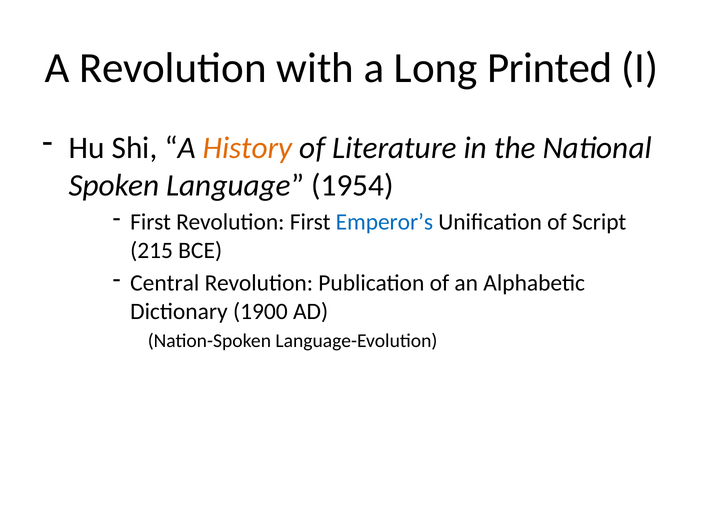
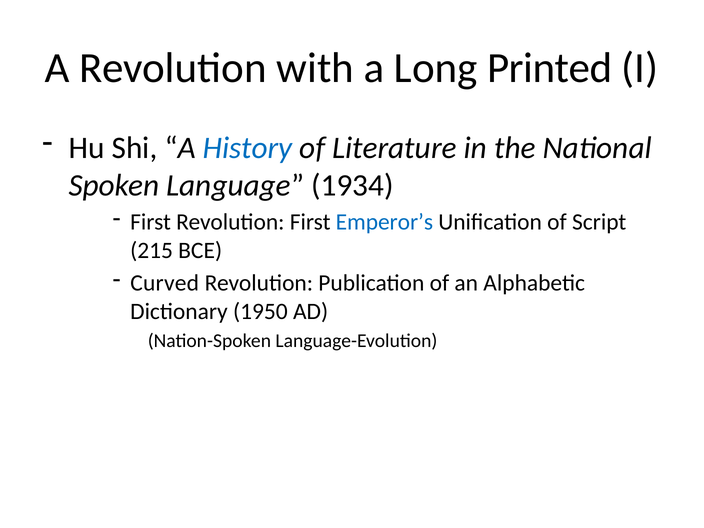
History colour: orange -> blue
1954: 1954 -> 1934
Central: Central -> Curved
1900: 1900 -> 1950
